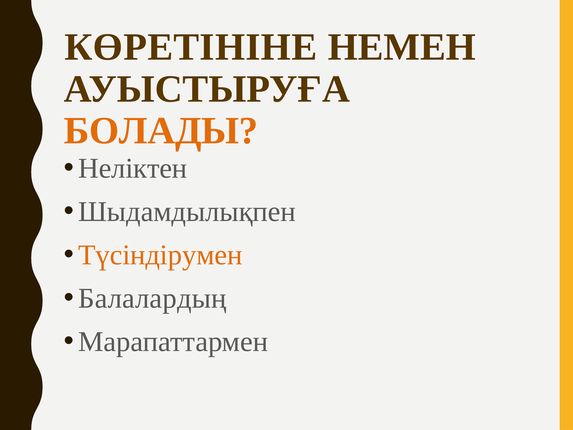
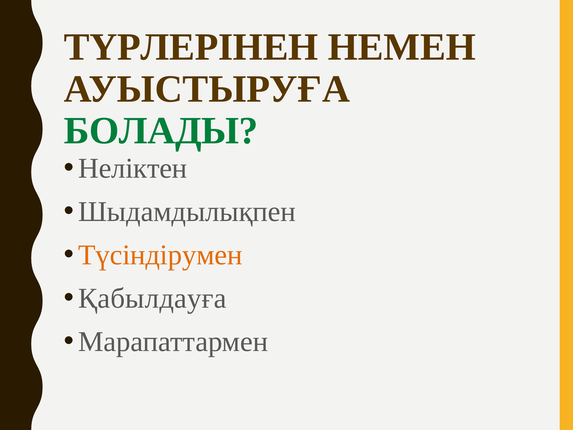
КӨРЕТІНІНЕ: КӨРЕТІНІНЕ -> ТҮРЛЕРІНЕН
БОЛАДЫ colour: orange -> green
Балалардың: Балалардың -> Қабылдауға
